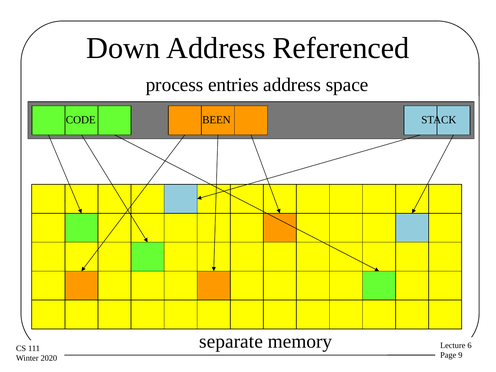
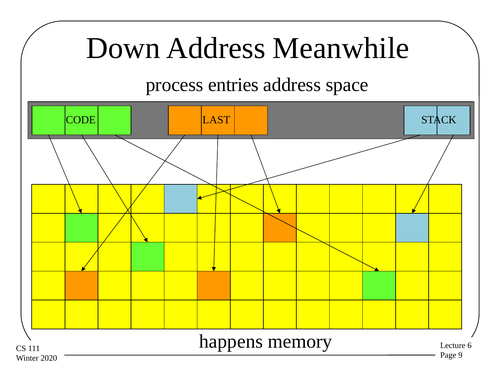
Referenced: Referenced -> Meanwhile
BEEN: BEEN -> LAST
separate: separate -> happens
